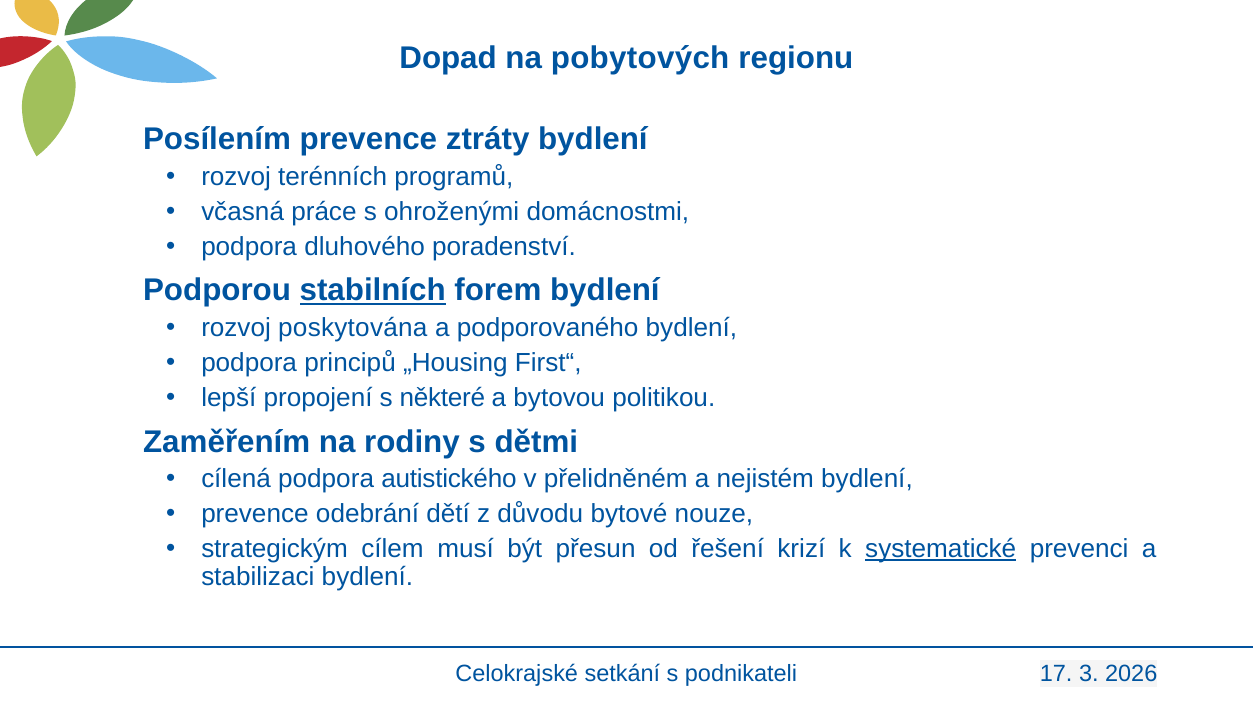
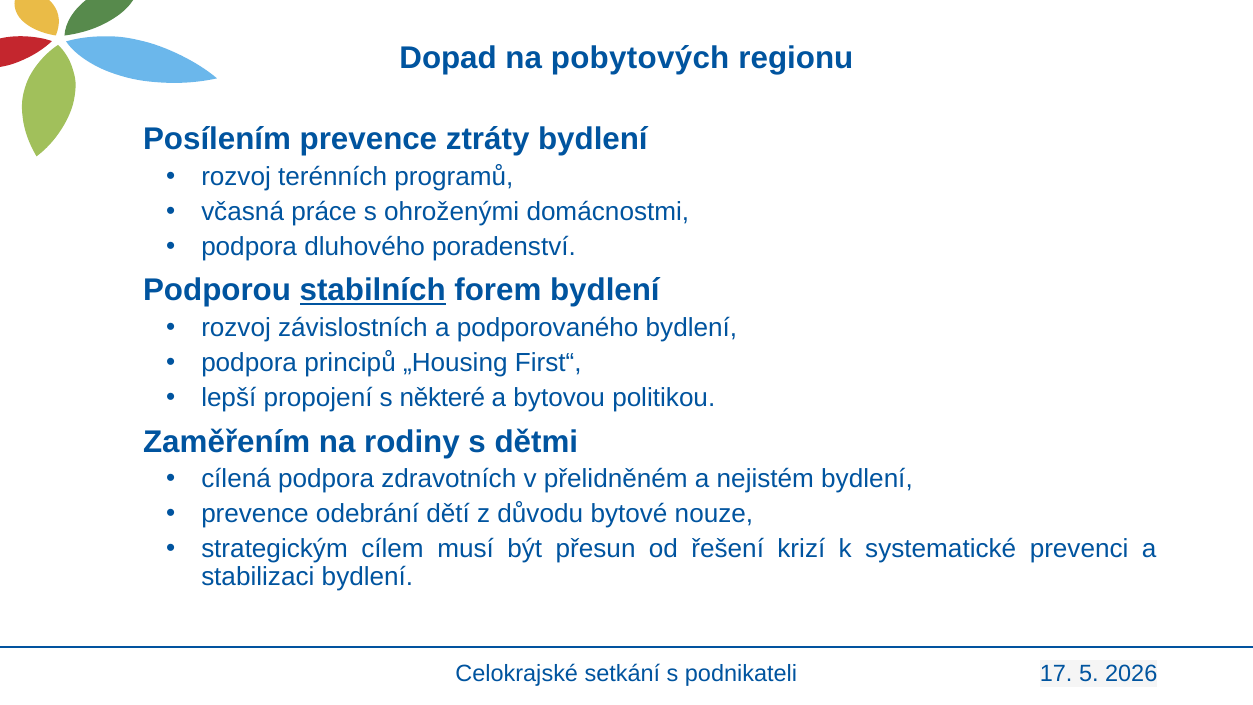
poskytována: poskytována -> závislostních
autistického: autistického -> zdravotních
systematické underline: present -> none
3: 3 -> 5
